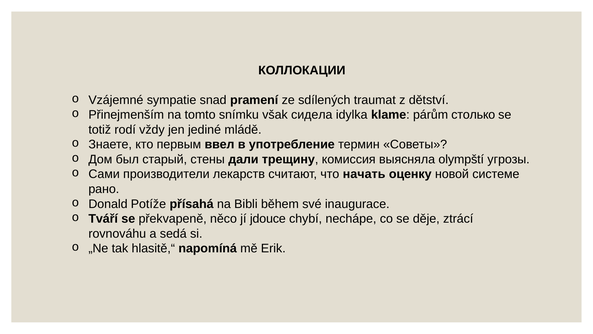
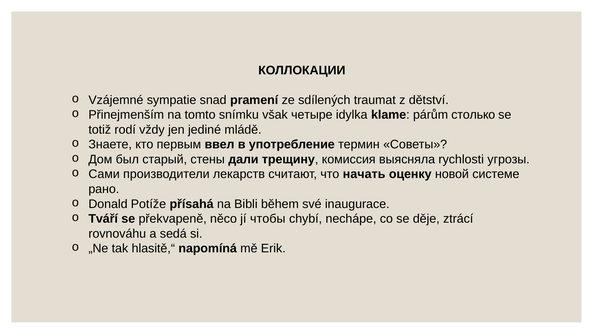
сидела: сидела -> четыре
olympští: olympští -> rychlosti
jdouce: jdouce -> чтобы
